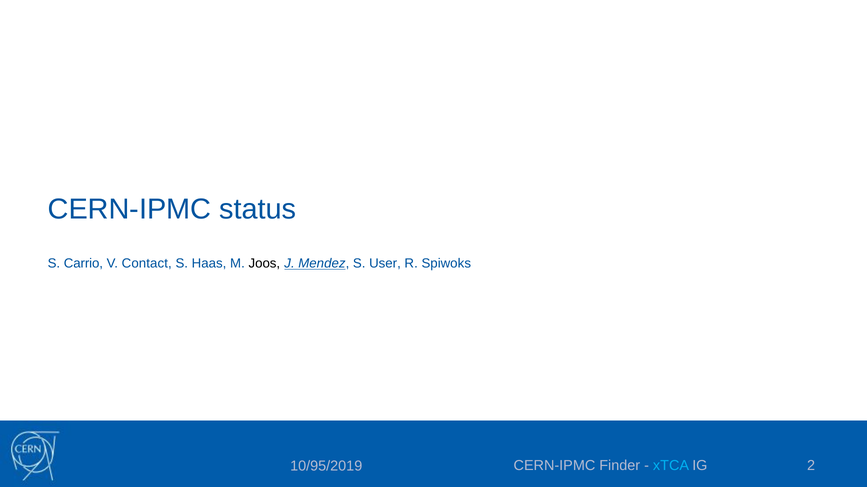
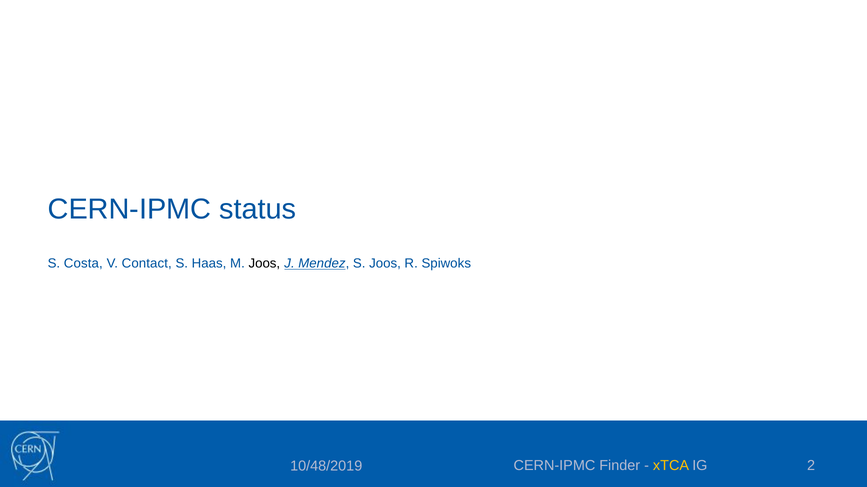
Carrio: Carrio -> Costa
S User: User -> Joos
10/95/2019: 10/95/2019 -> 10/48/2019
xTCA colour: light blue -> yellow
